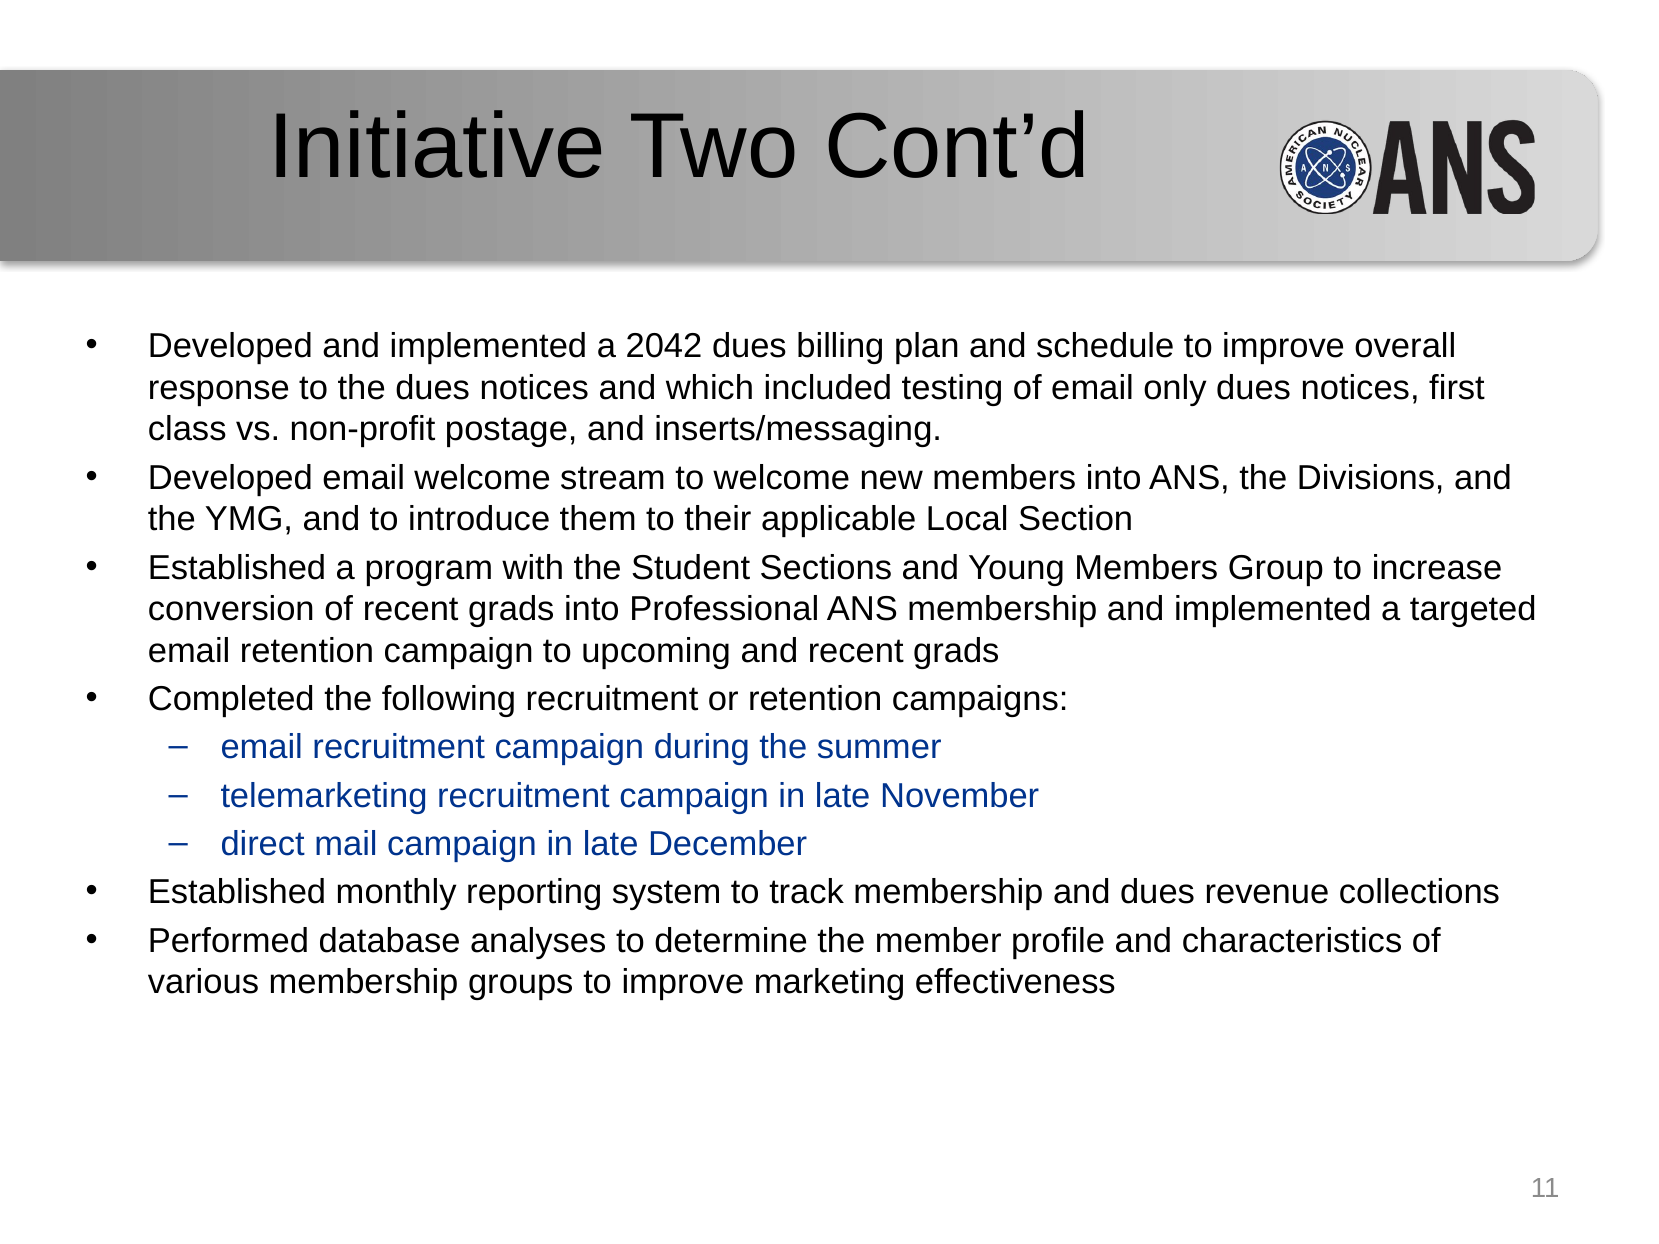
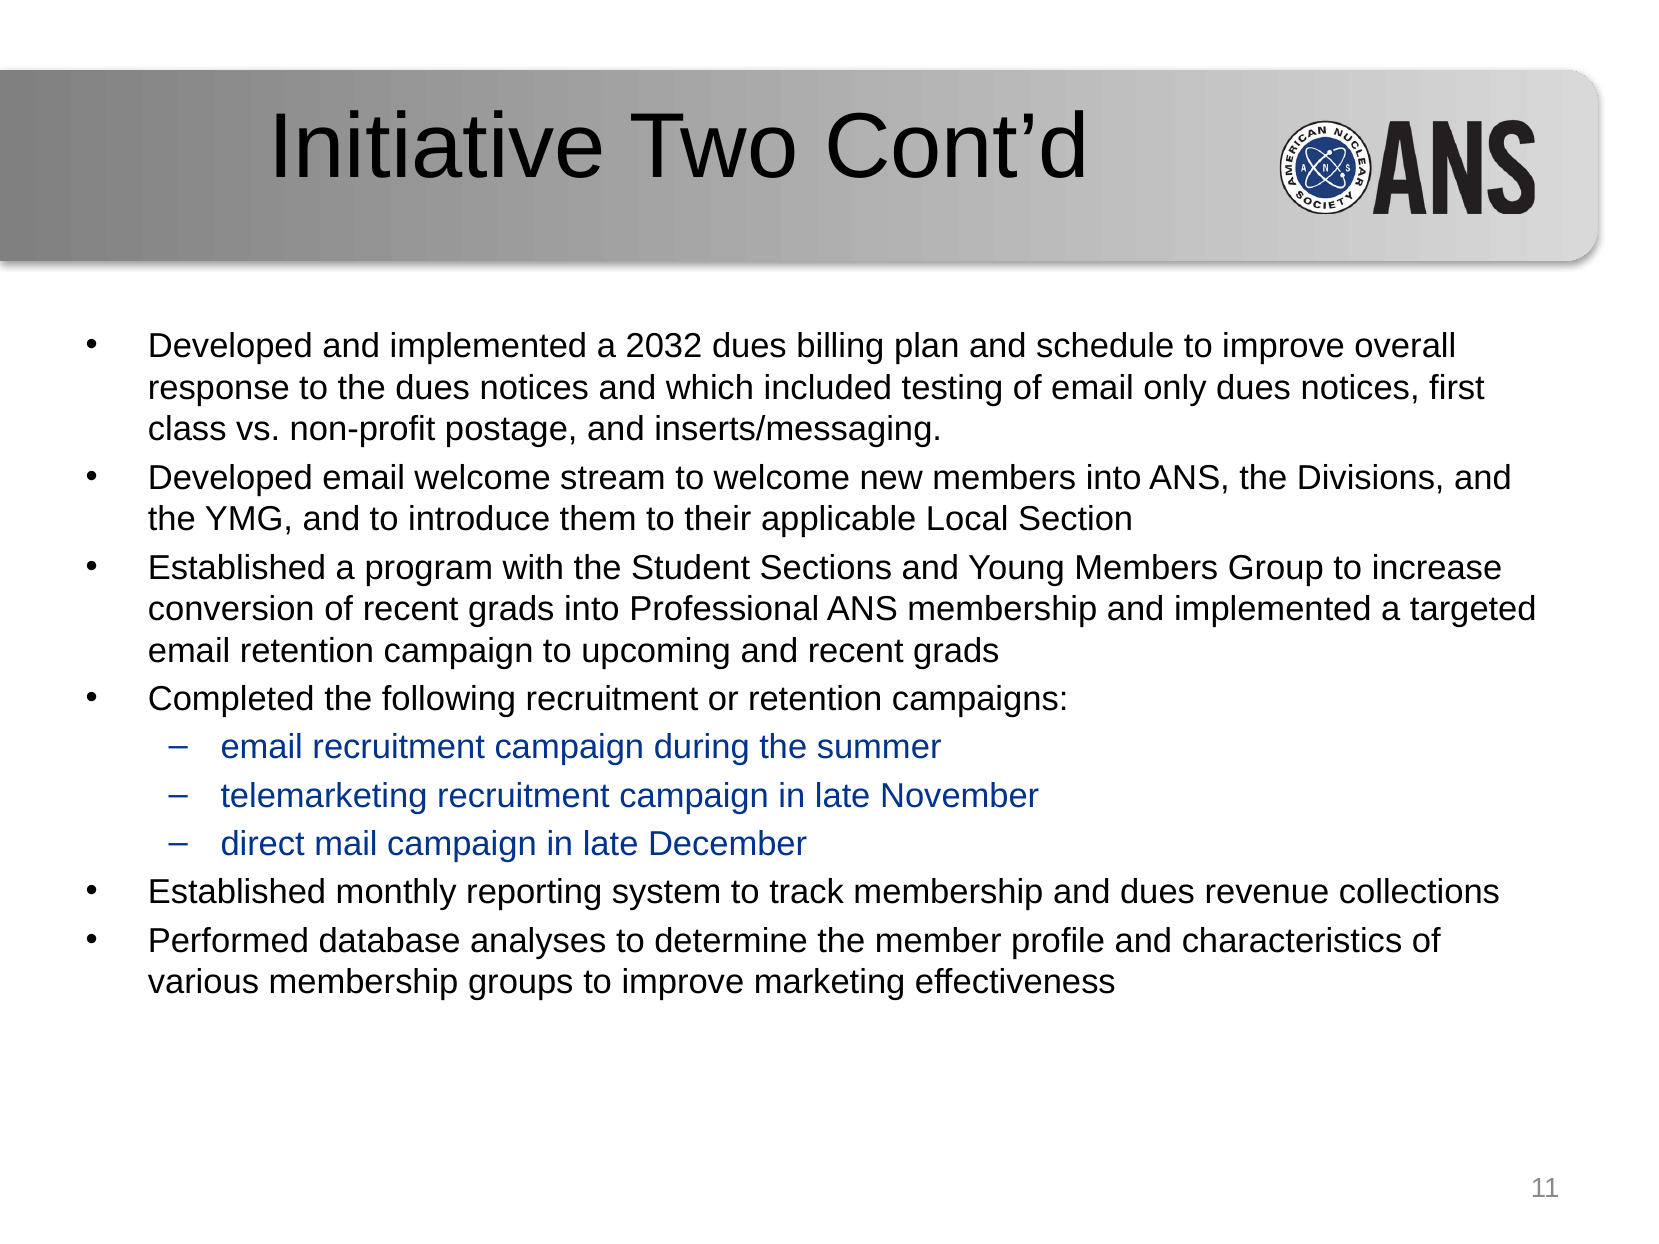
2042: 2042 -> 2032
